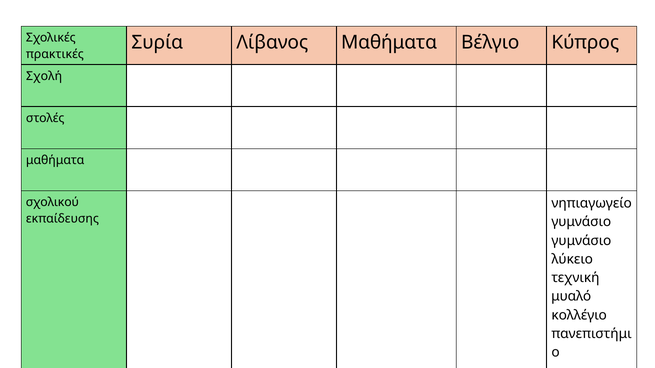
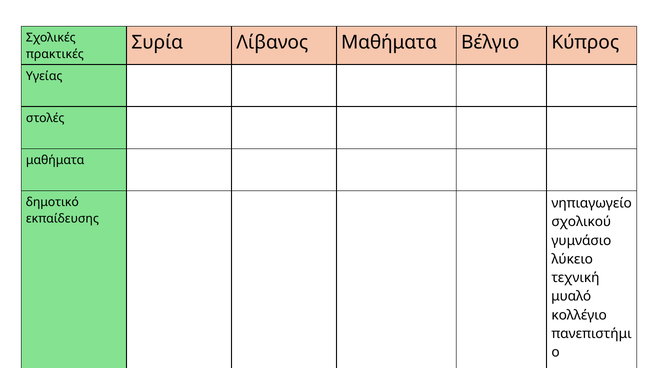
Σχολή: Σχολή -> Υγείας
σχολικού: σχολικού -> δημοτικό
γυμνάσιο at (581, 222): γυμνάσιο -> σχολικού
